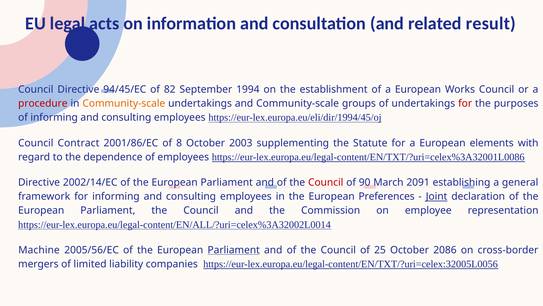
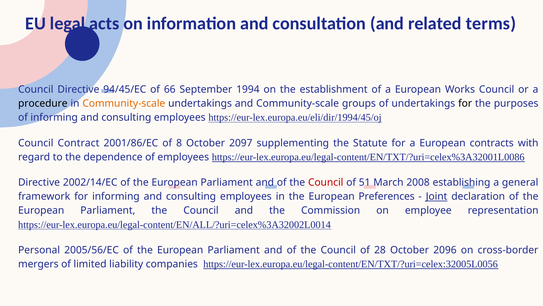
result: result -> terms
82: 82 -> 66
procedure colour: red -> black
for at (465, 103) colour: red -> black
2003: 2003 -> 2097
elements: elements -> contracts
90: 90 -> 51
2091: 2091 -> 2008
Machine: Machine -> Personal
Parliament at (234, 250) underline: present -> none
25: 25 -> 28
2086: 2086 -> 2096
